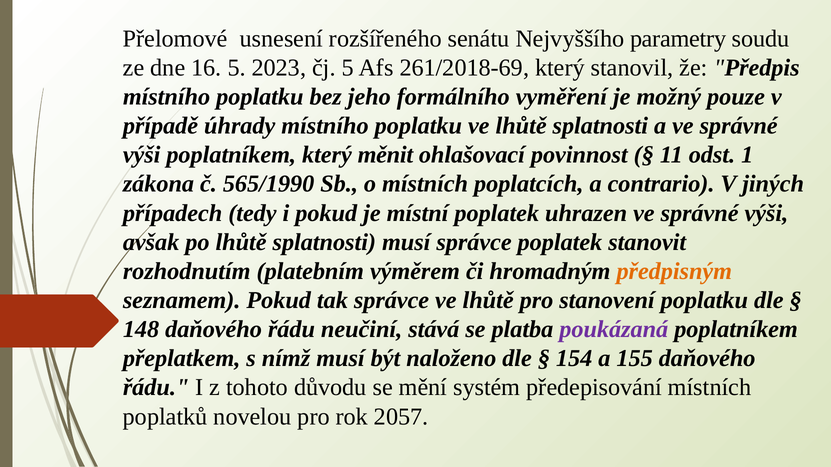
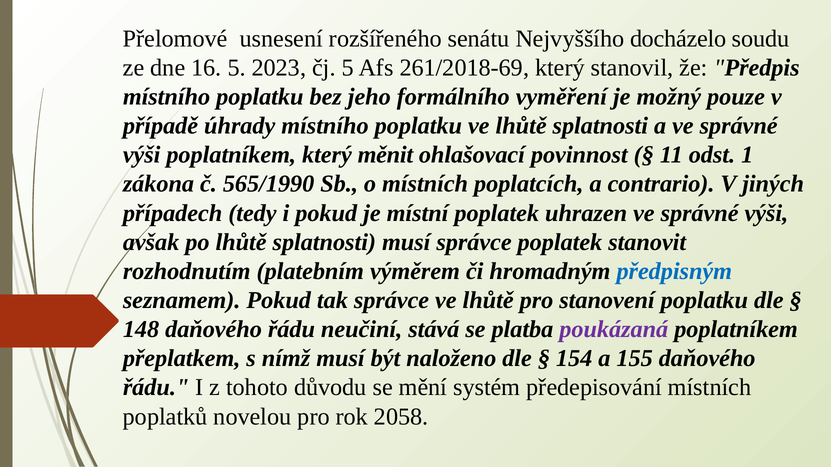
parametry: parametry -> docházelo
předpisným colour: orange -> blue
2057: 2057 -> 2058
